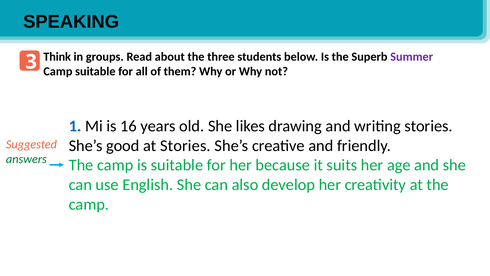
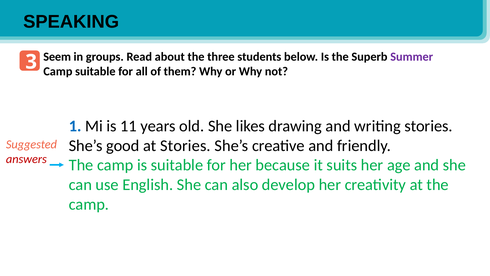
Think: Think -> Seem
16: 16 -> 11
answers colour: green -> red
